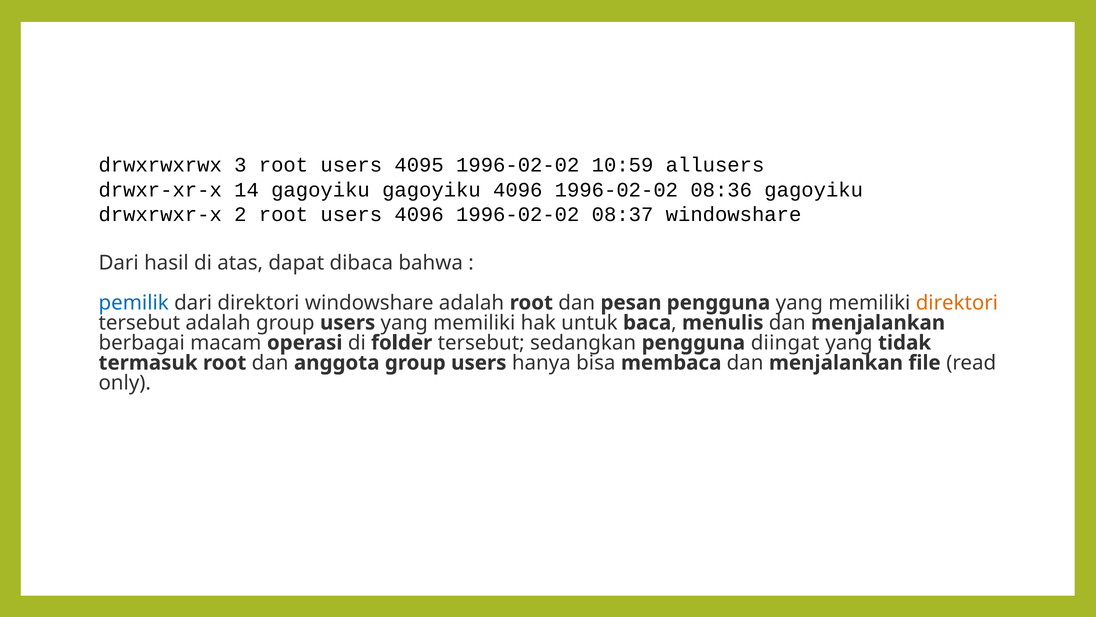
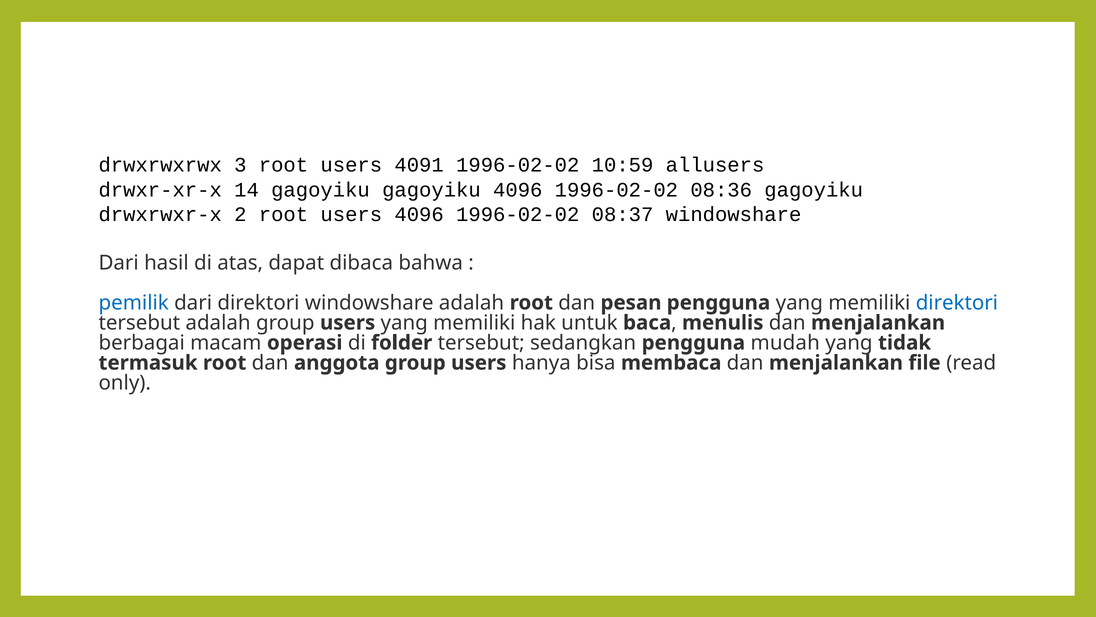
4095: 4095 -> 4091
direktori at (957, 302) colour: orange -> blue
diingat: diingat -> mudah
